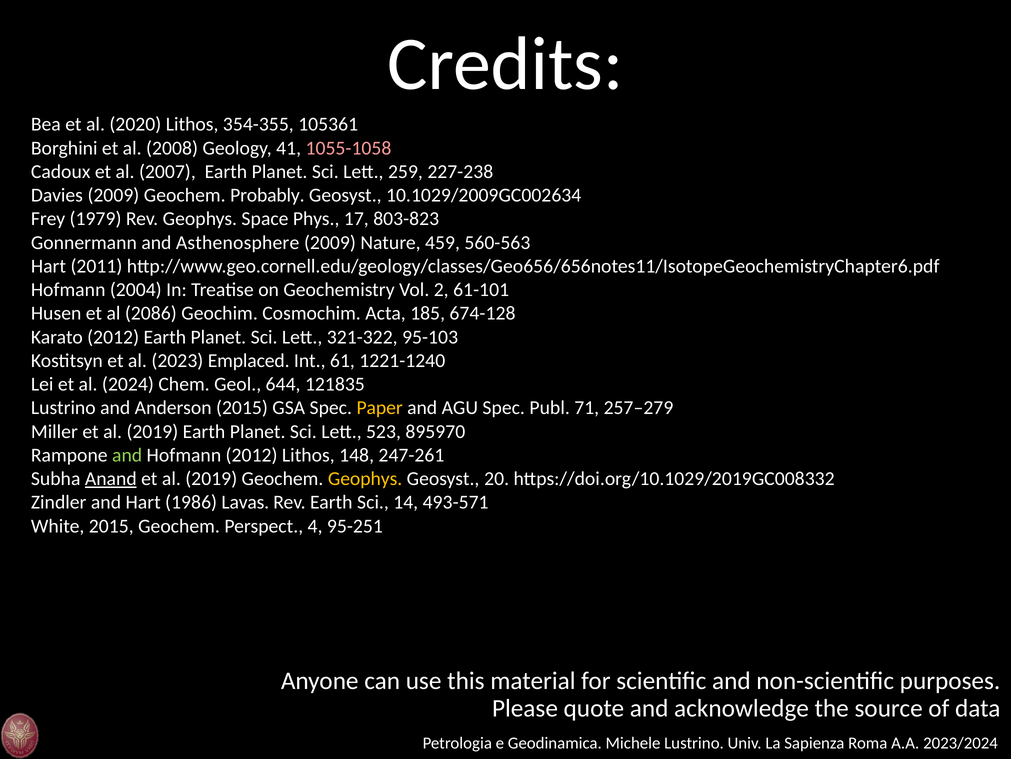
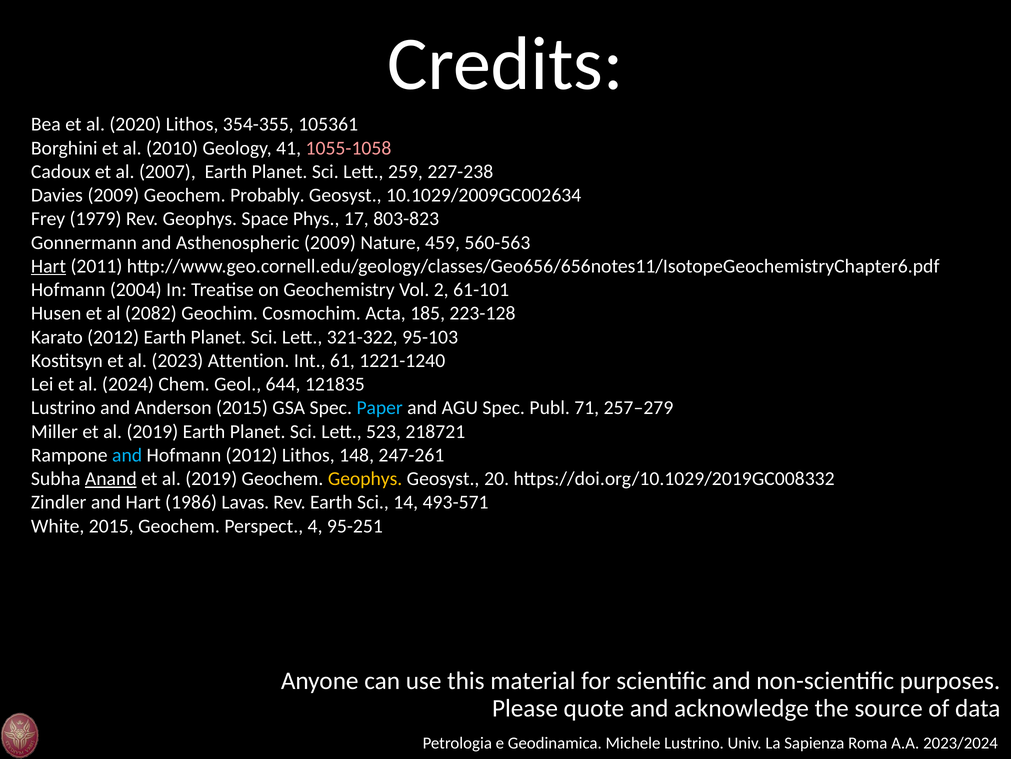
2008: 2008 -> 2010
Asthenosphere: Asthenosphere -> Asthenospheric
Hart at (48, 266) underline: none -> present
2086: 2086 -> 2082
674-128: 674-128 -> 223-128
Emplaced: Emplaced -> Attention
Paper colour: yellow -> light blue
895970: 895970 -> 218721
and at (127, 455) colour: light green -> light blue
